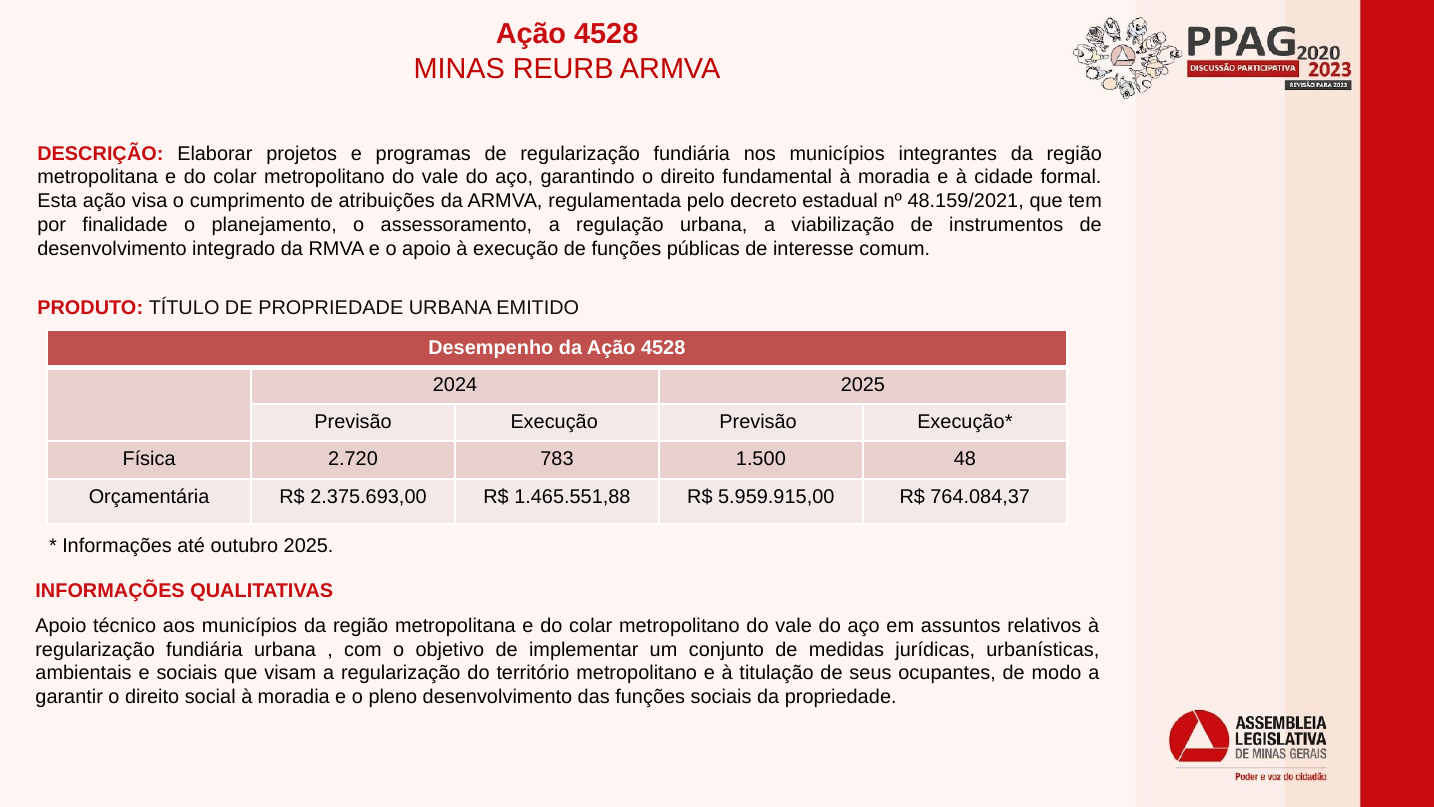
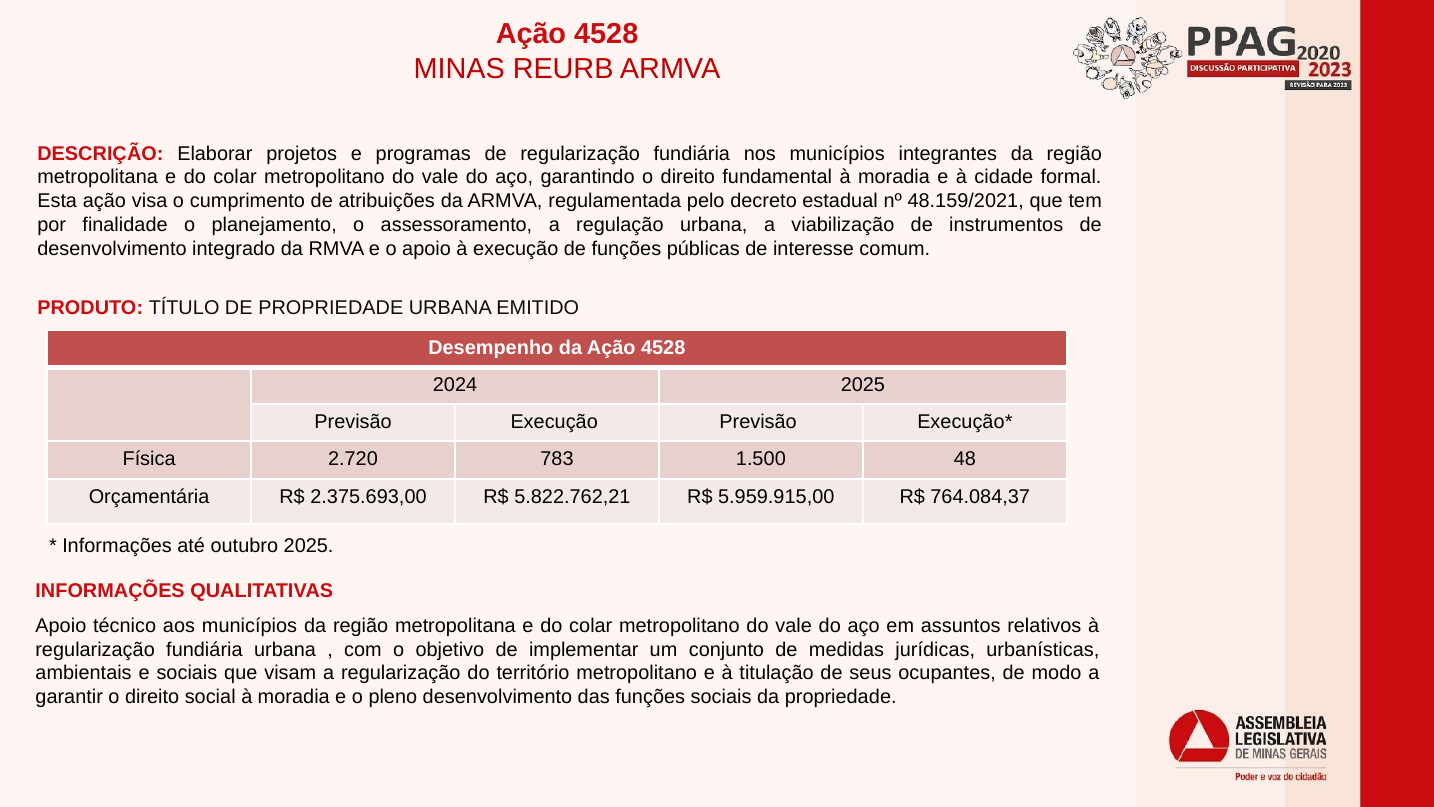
1.465.551,88: 1.465.551,88 -> 5.822.762,21
